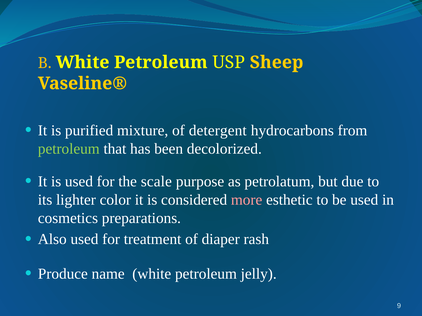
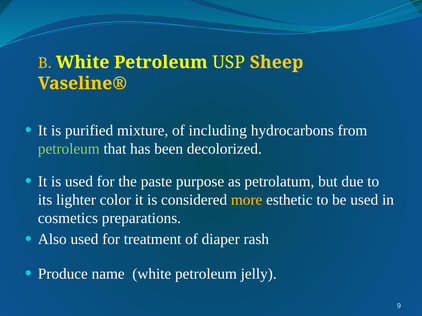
detergent: detergent -> including
scale: scale -> paste
more colour: pink -> yellow
